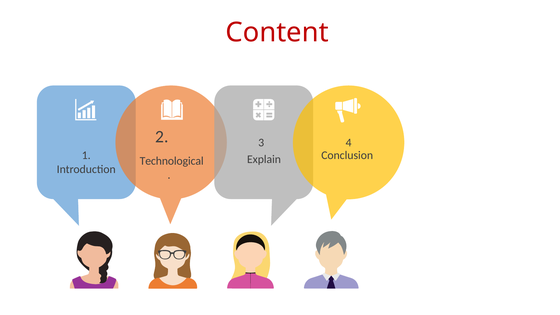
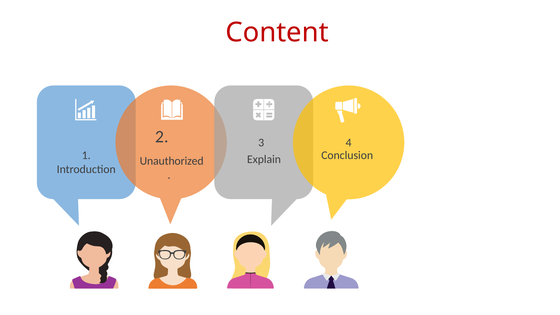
Technological: Technological -> Unauthorized
